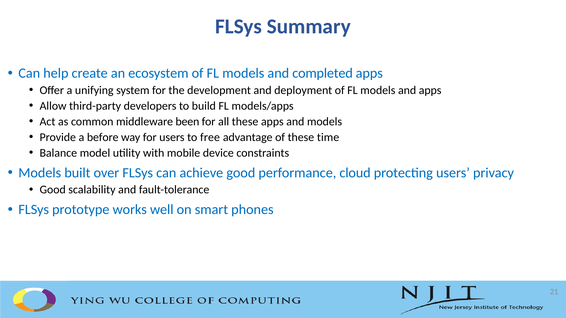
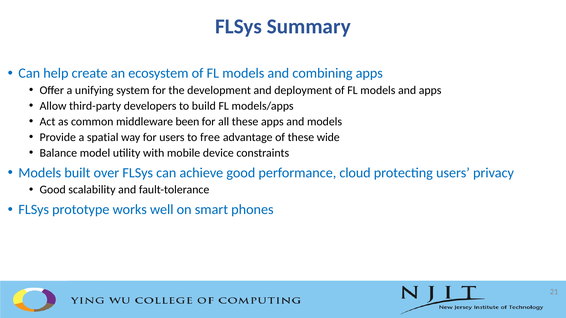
completed: completed -> combining
before: before -> spatial
time: time -> wide
